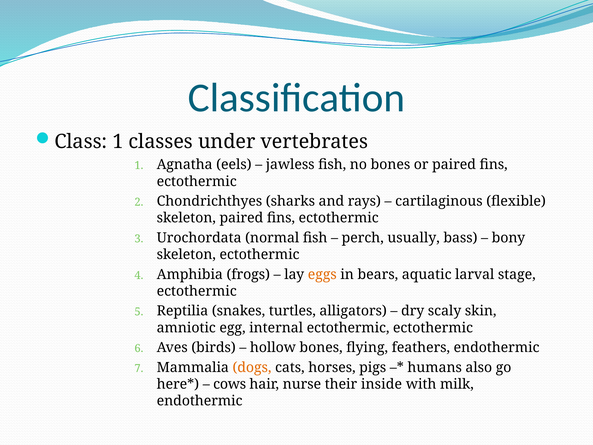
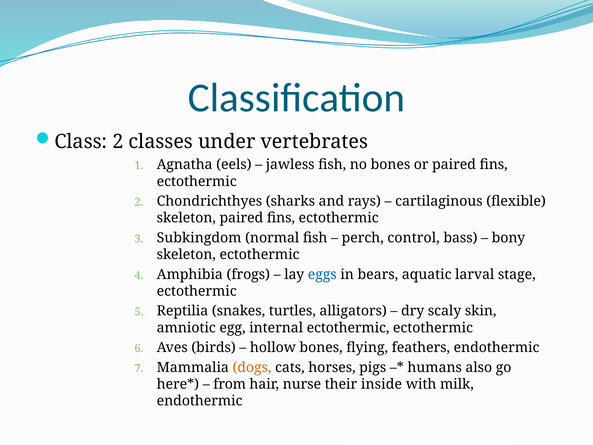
Class 1: 1 -> 2
Urochordata: Urochordata -> Subkingdom
usually: usually -> control
eggs colour: orange -> blue
cows: cows -> from
